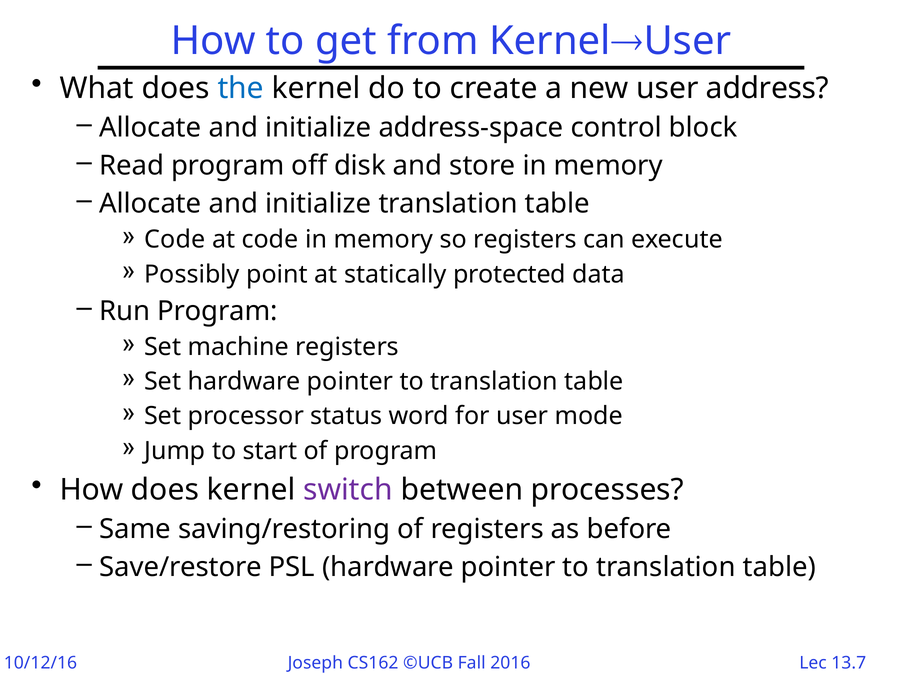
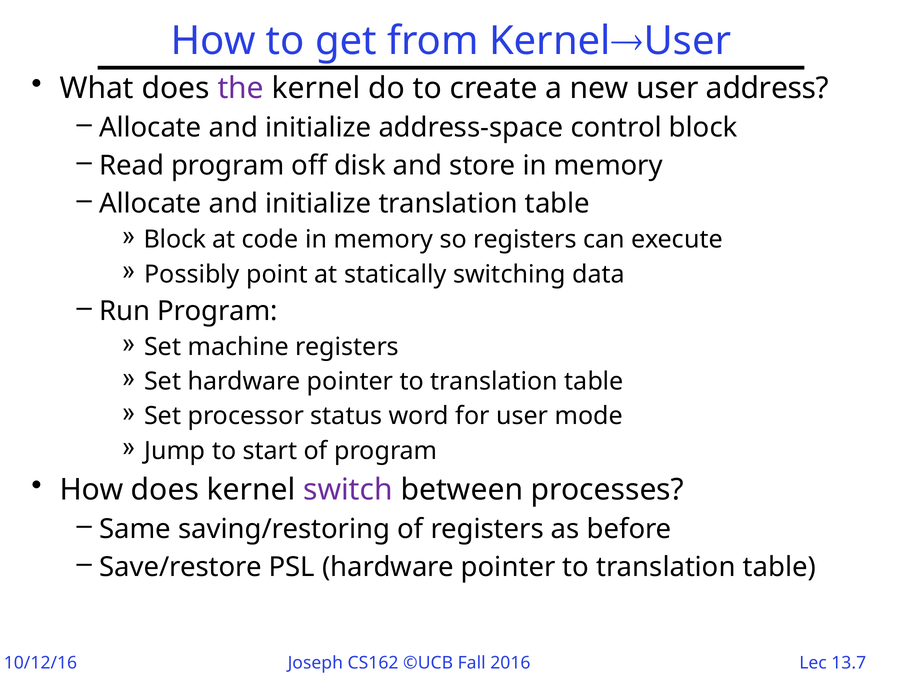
the colour: blue -> purple
Code at (175, 239): Code -> Block
protected: protected -> switching
